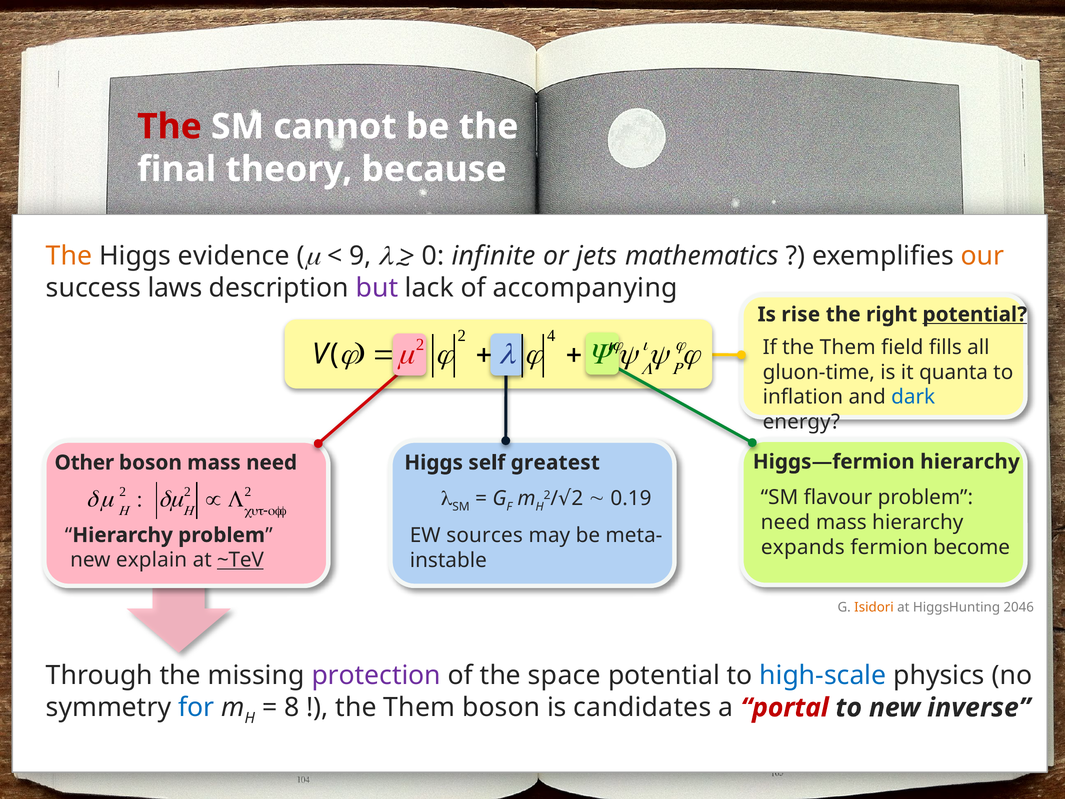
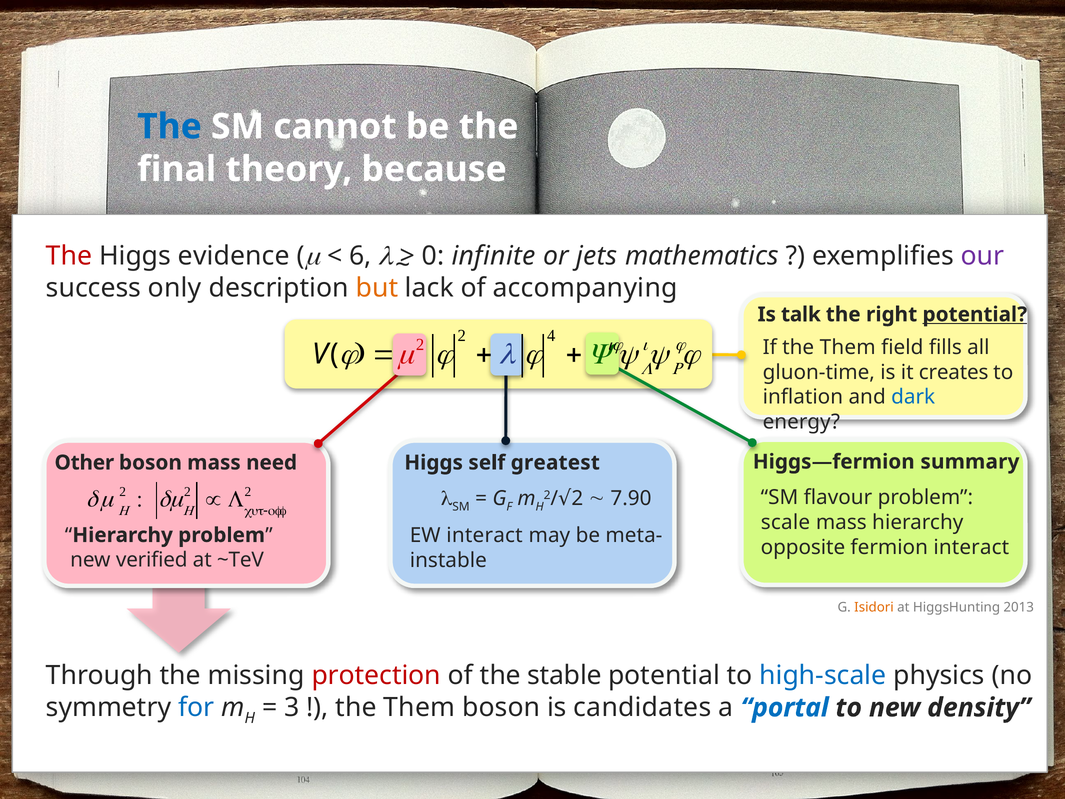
The at (169, 127) colour: red -> blue
The at (69, 256) colour: orange -> red
9: 9 -> 6
our colour: orange -> purple
laws: laws -> only
but colour: purple -> orange
rise: rise -> talk
quanta: quanta -> creates
Higgs—fermion hierarchy: hierarchy -> summary
0.19: 0.19 -> 7.90
need at (785, 522): need -> scale
EW sources: sources -> interact
expands: expands -> opposite
fermion become: become -> interact
explain: explain -> verified
~TeV underline: present -> none
2046: 2046 -> 2013
protection colour: purple -> red
space: space -> stable
8: 8 -> 3
portal colour: red -> blue
inverse: inverse -> density
